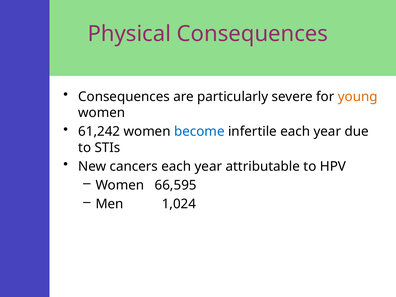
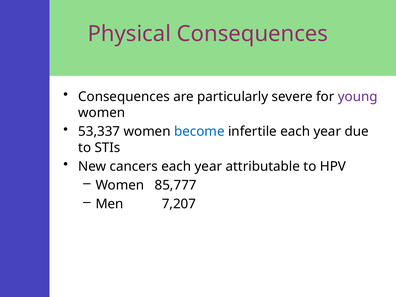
young colour: orange -> purple
61,242: 61,242 -> 53,337
66,595: 66,595 -> 85,777
1,024: 1,024 -> 7,207
